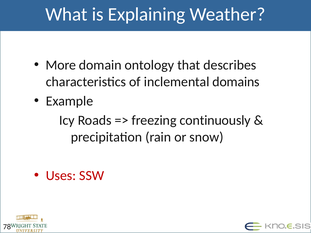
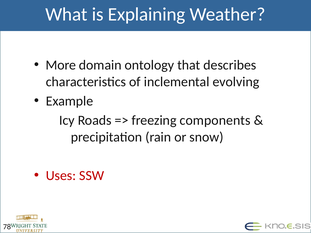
domains: domains -> evolving
continuously: continuously -> components
